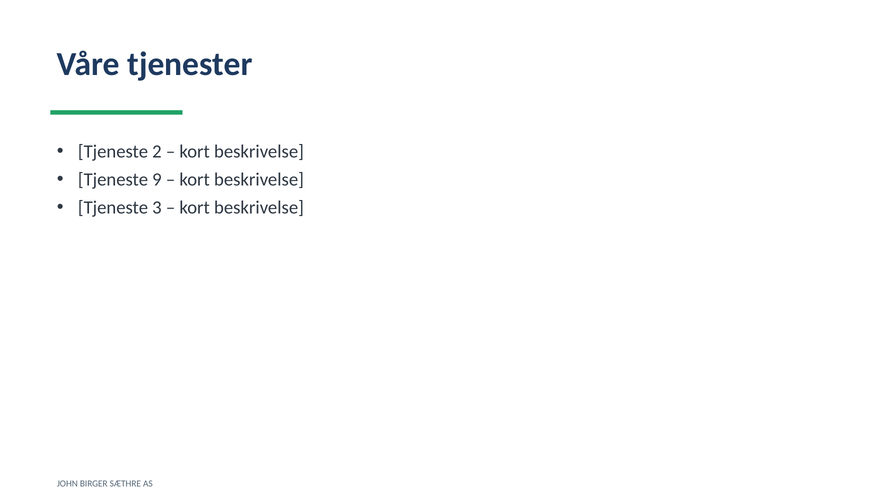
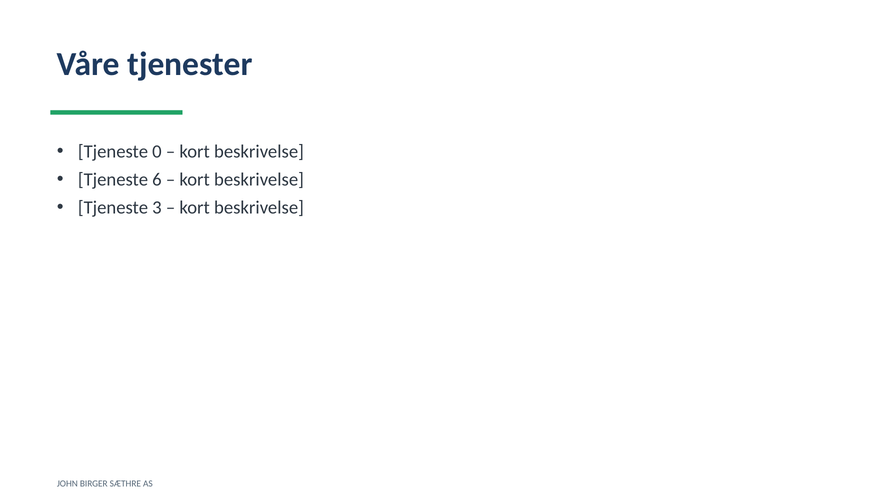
2: 2 -> 0
9: 9 -> 6
